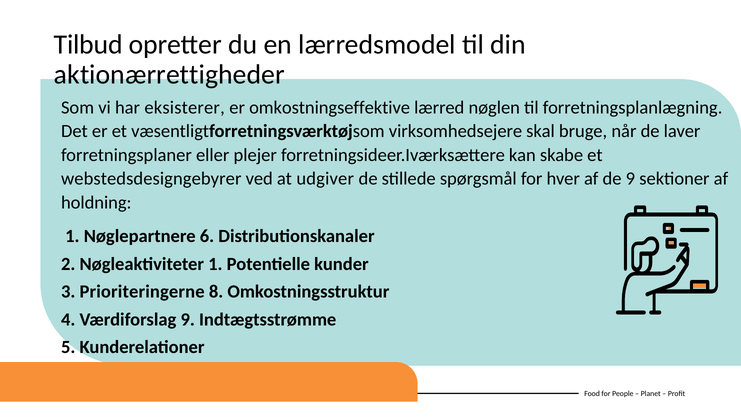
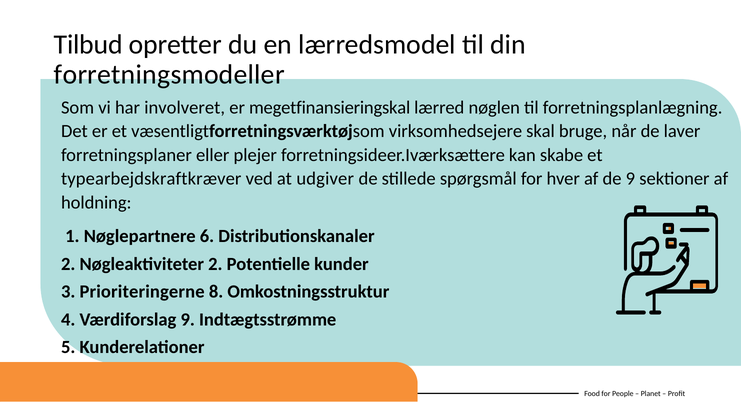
aktionærrettigheder: aktionærrettigheder -> forretningsmodeller
eksisterer: eksisterer -> involveret
omkostningseffektive: omkostningseffektive -> megetfinansieringskal
webstedsdesigngebyrer: webstedsdesigngebyrer -> typearbejdskraftkræver
Nøgleaktiviteter 1: 1 -> 2
